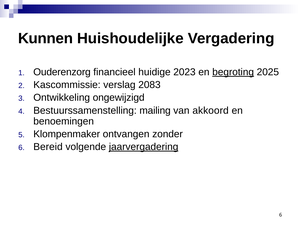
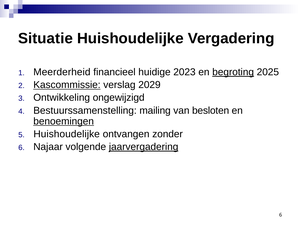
Kunnen: Kunnen -> Situatie
Ouderenzorg: Ouderenzorg -> Meerderheid
Kascommissie underline: none -> present
2083: 2083 -> 2029
akkoord: akkoord -> besloten
benoemingen underline: none -> present
Klompenmaker at (67, 134): Klompenmaker -> Huishoudelijke
Bereid: Bereid -> Najaar
